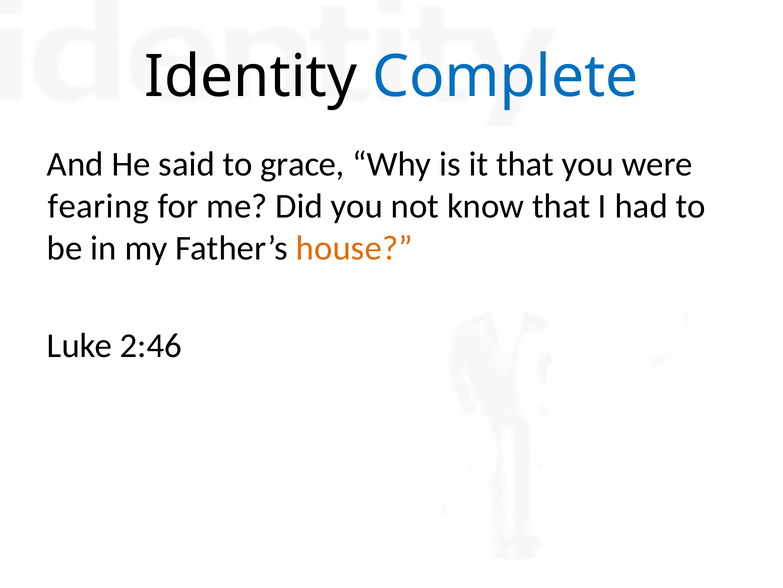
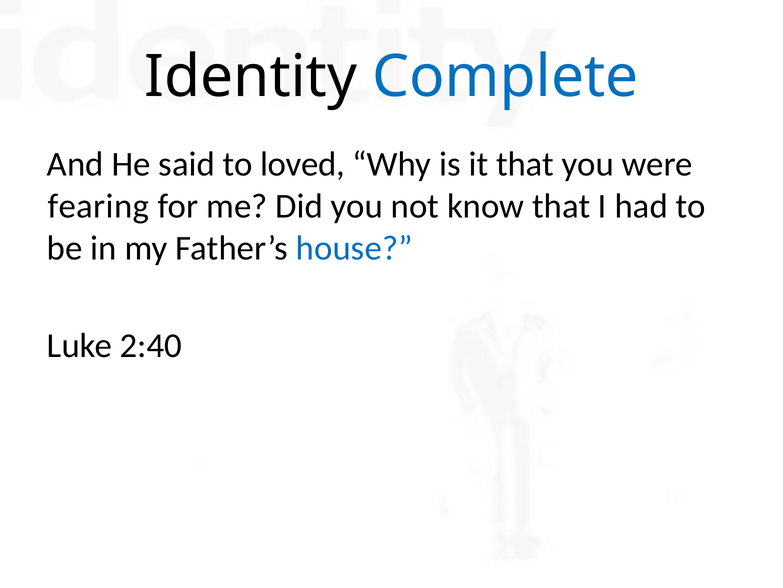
grace: grace -> loved
house colour: orange -> blue
2:46: 2:46 -> 2:40
